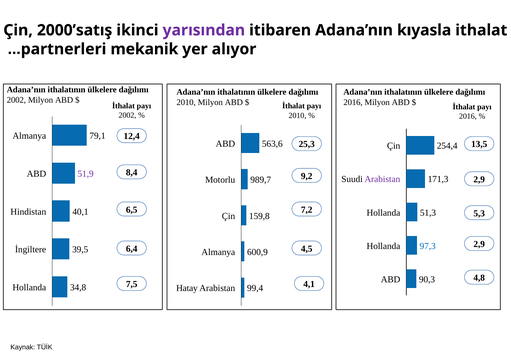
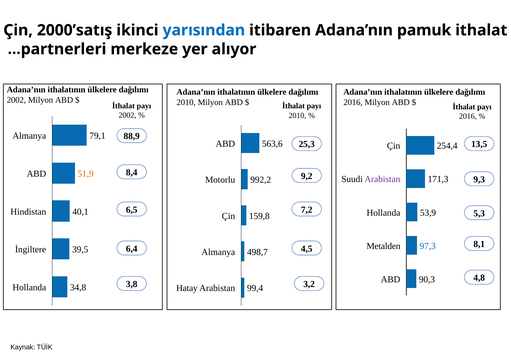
yarısından colour: purple -> blue
kıyasla: kıyasla -> pamuk
mekanik: mekanik -> merkeze
12,4: 12,4 -> 88,9
51,9 colour: purple -> orange
2,9 at (479, 179): 2,9 -> 9,3
989,7: 989,7 -> 992,2
51,3: 51,3 -> 53,9
2,9 at (479, 244): 2,9 -> 8,1
Hollanda at (383, 246): Hollanda -> Metalden
600,9: 600,9 -> 498,7
7,5: 7,5 -> 3,8
4,1: 4,1 -> 3,2
